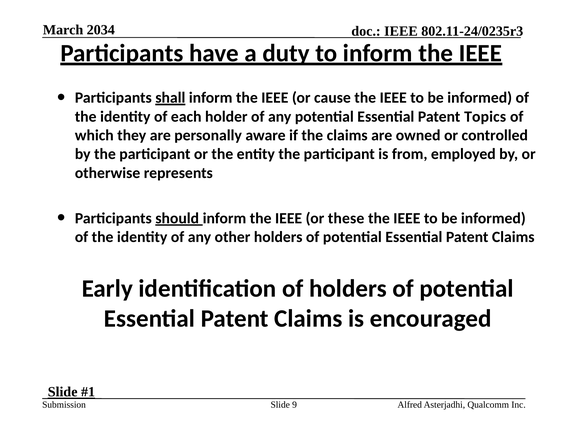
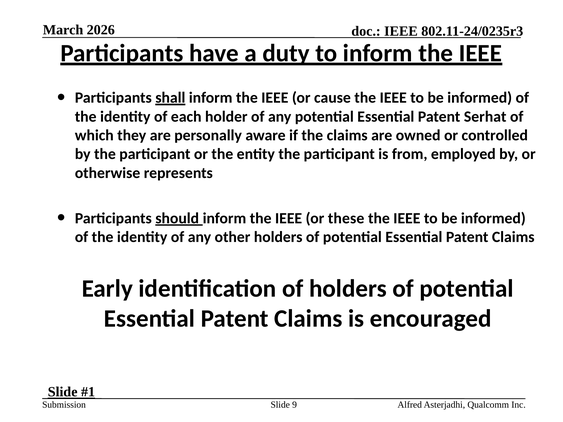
2034: 2034 -> 2026
Topics: Topics -> Serhat
